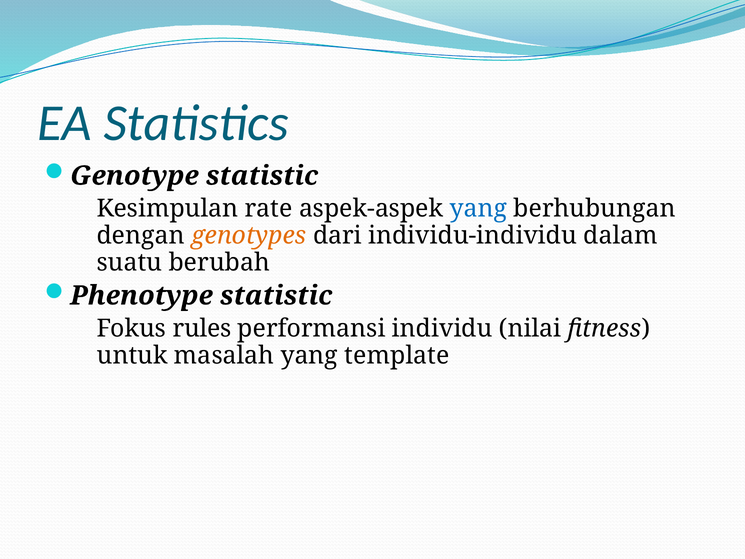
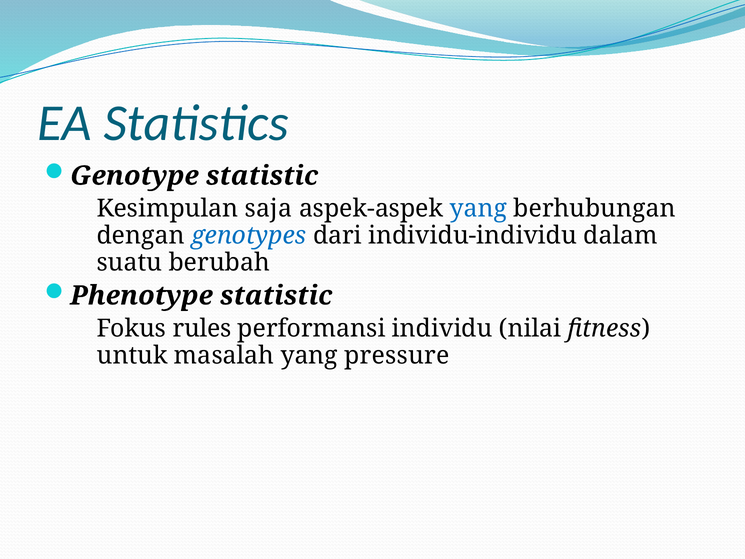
rate: rate -> saja
genotypes colour: orange -> blue
template: template -> pressure
